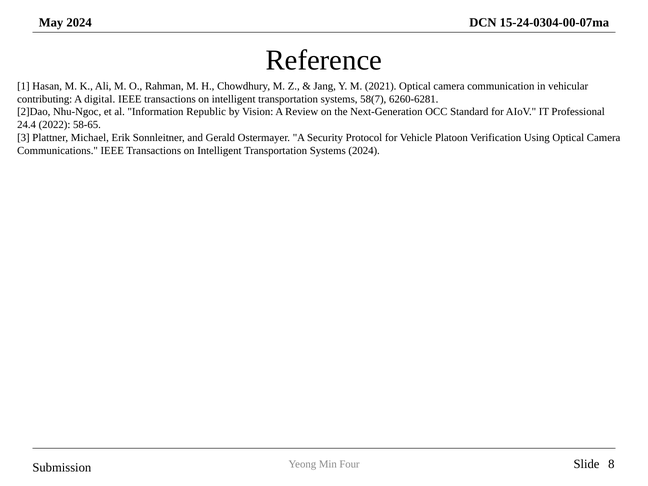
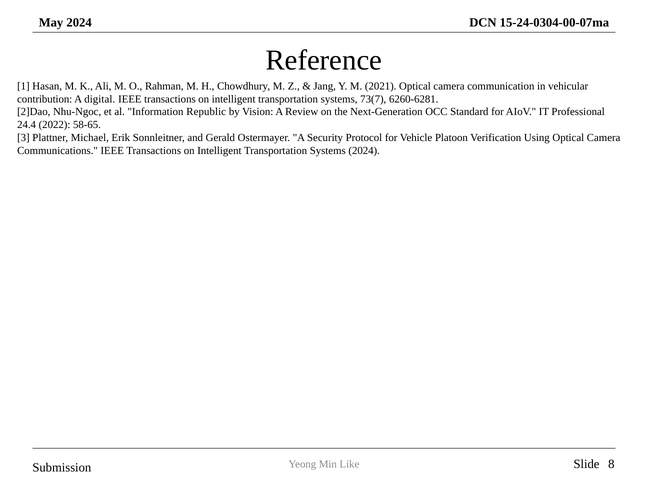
contributing: contributing -> contribution
58(7: 58(7 -> 73(7
Four: Four -> Like
